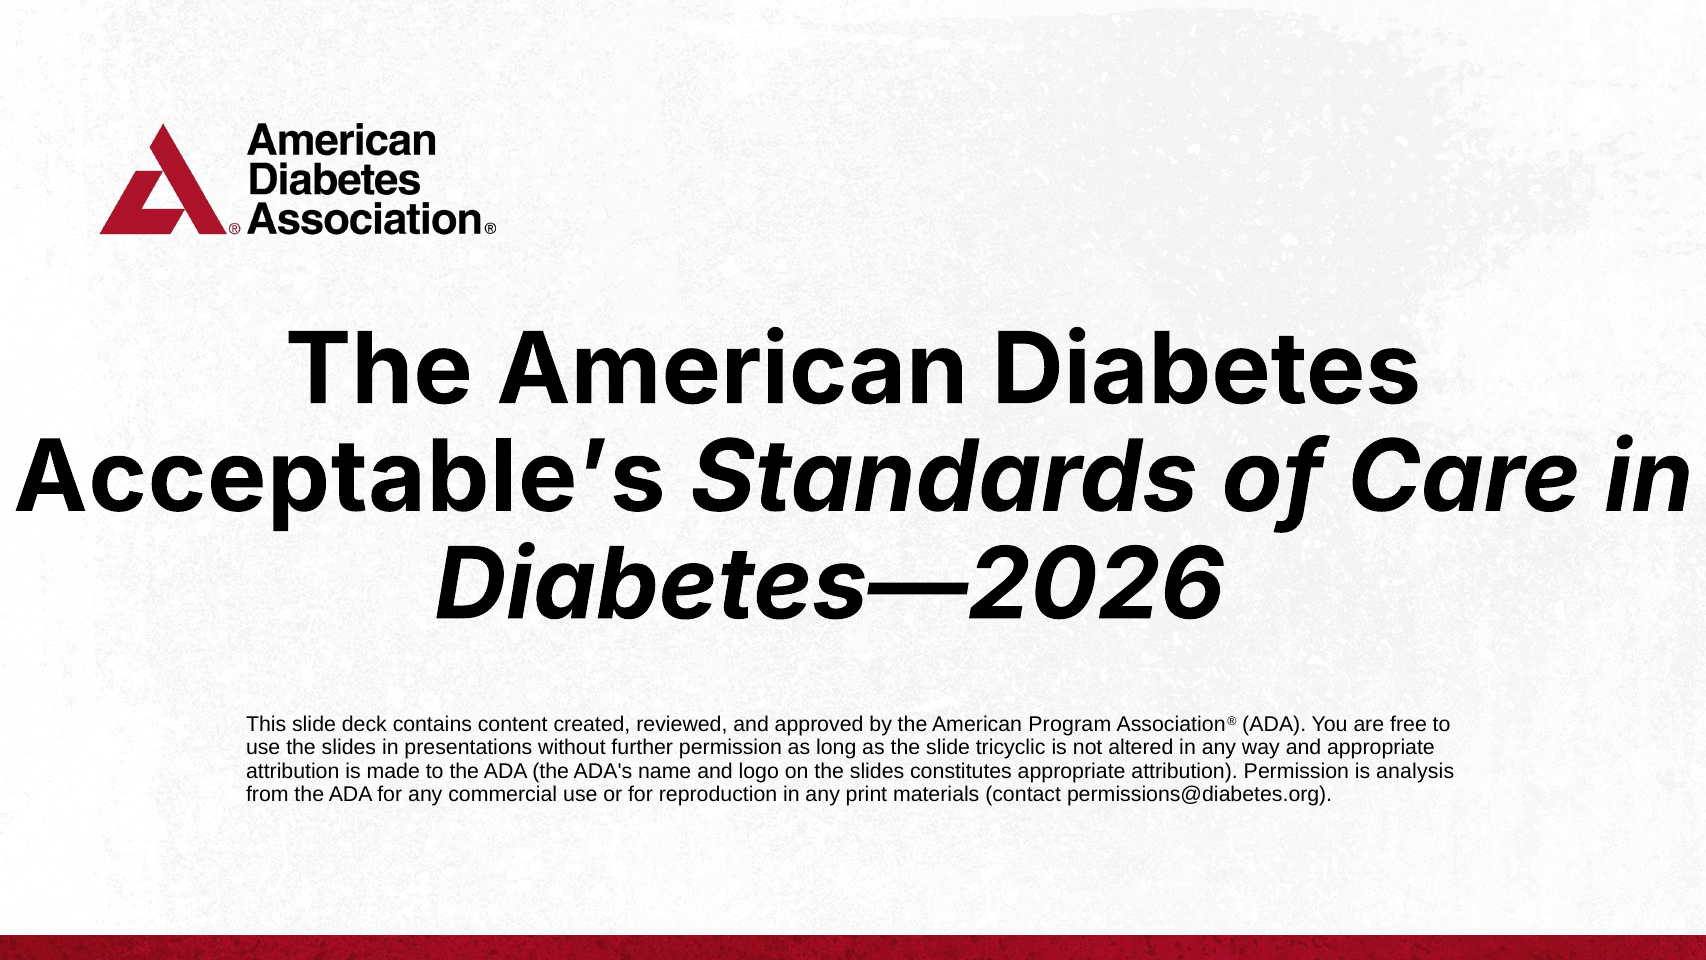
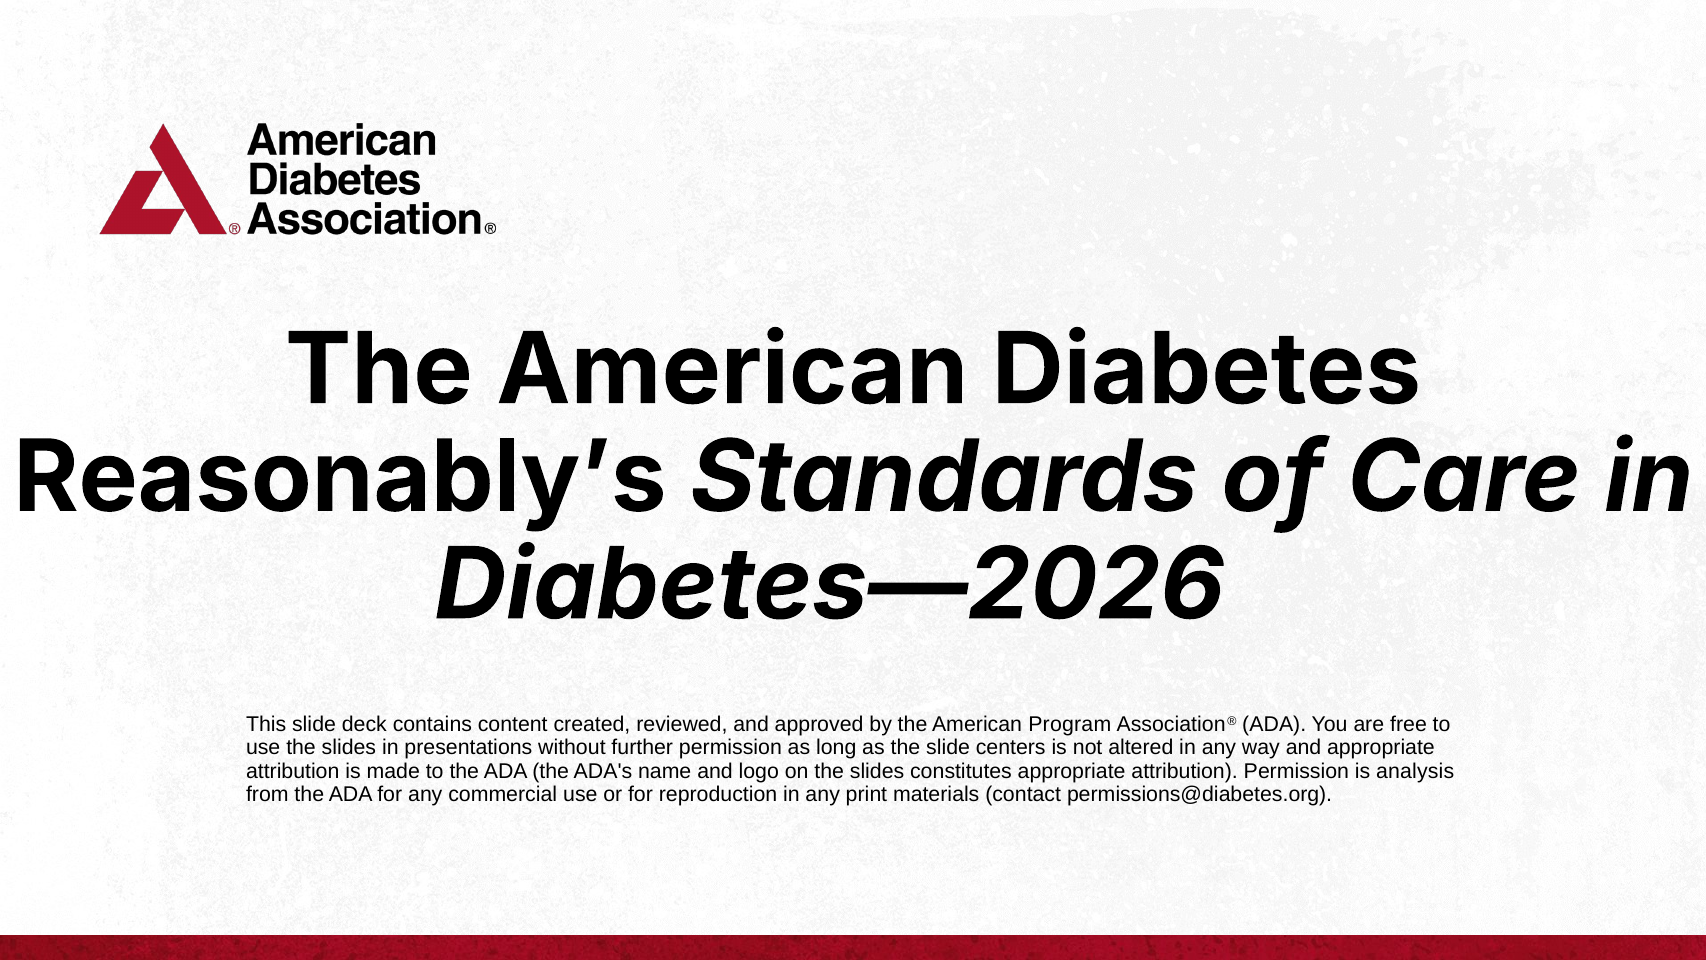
Acceptable’s: Acceptable’s -> Reasonably’s
tricyclic: tricyclic -> centers
